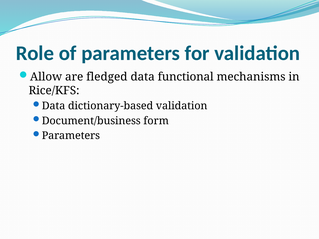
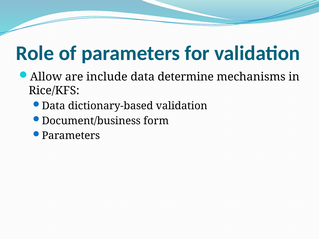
fledged: fledged -> include
functional: functional -> determine
